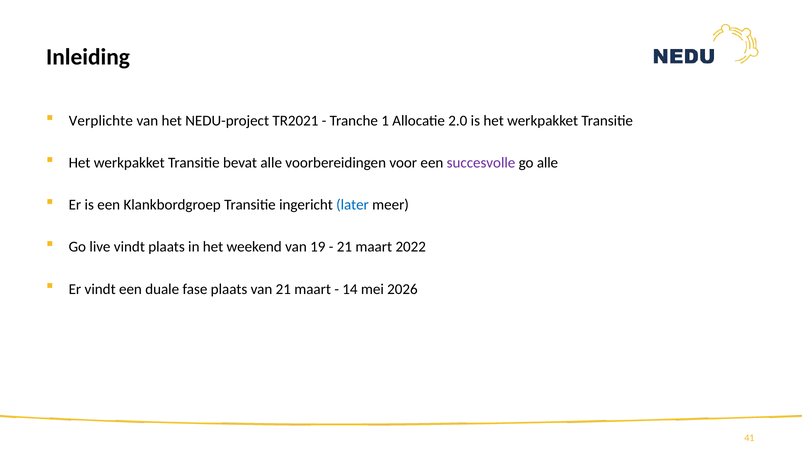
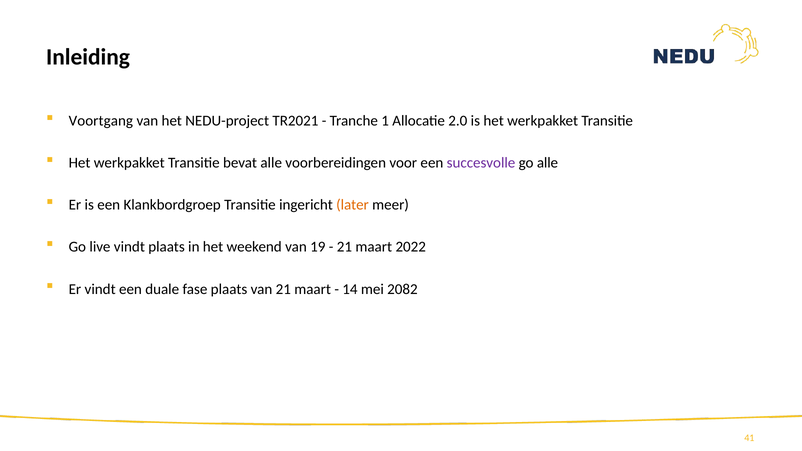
Verplichte: Verplichte -> Voortgang
later colour: blue -> orange
2026: 2026 -> 2082
